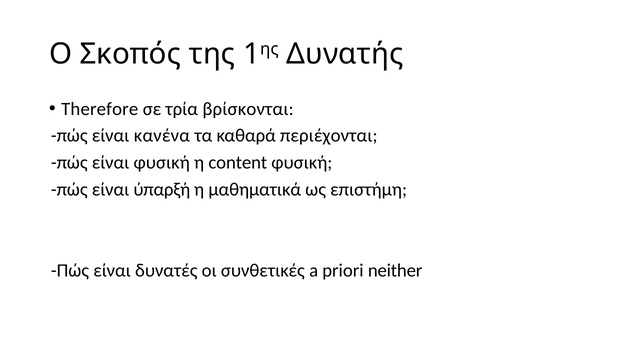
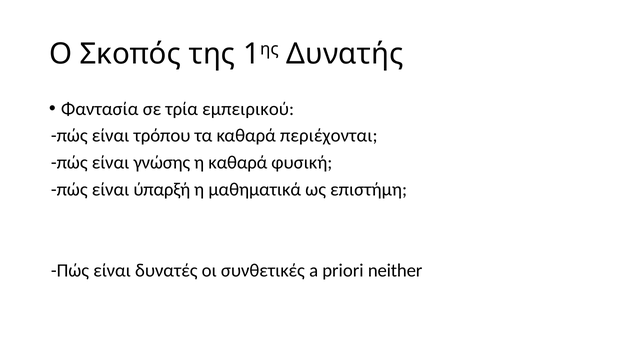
Therefore: Therefore -> Φαντασία
βρίσκονται: βρίσκονται -> εμπειρικού
κανένα: κανένα -> τρόπου
είναι φυσική: φυσική -> γνώσης
η content: content -> καθαρά
